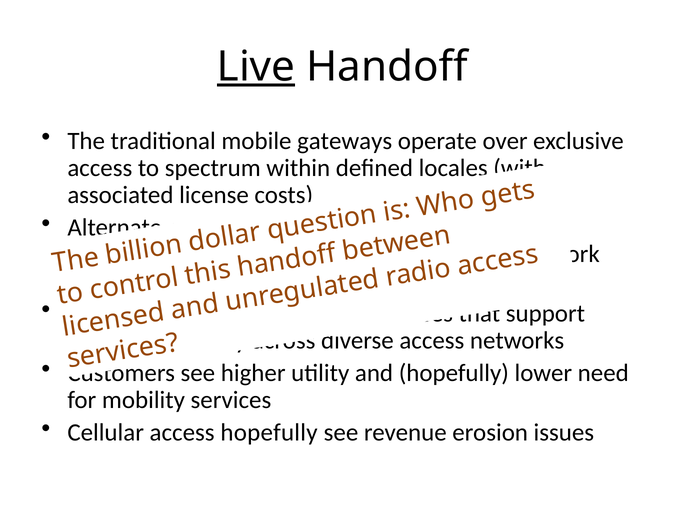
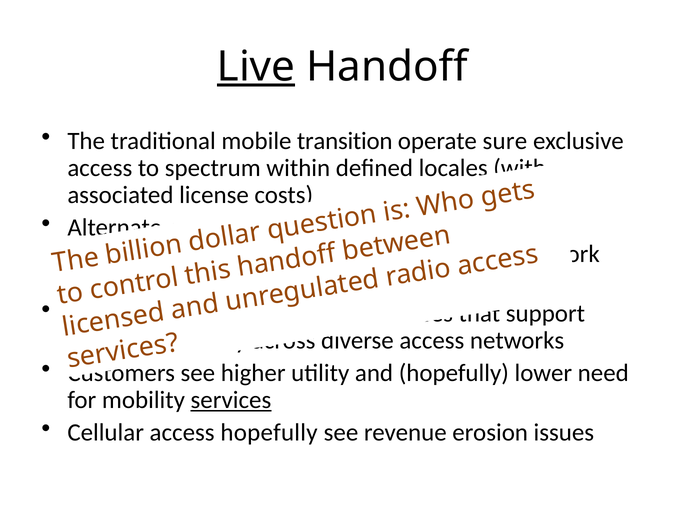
gateways: gateways -> transition
over: over -> sure
services at (231, 400) underline: none -> present
